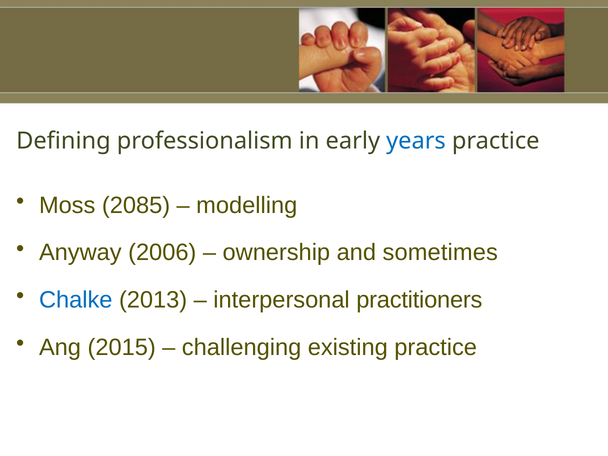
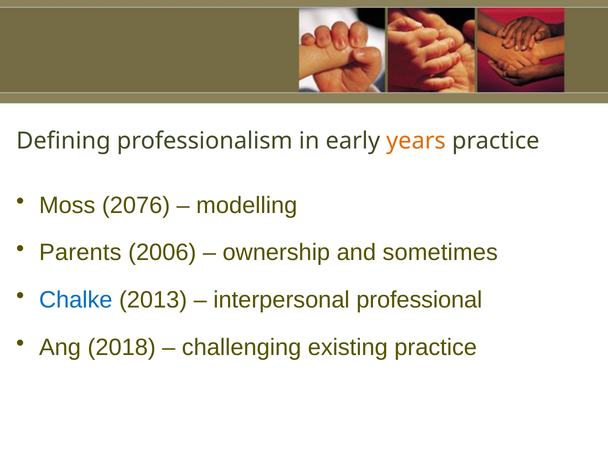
years colour: blue -> orange
2085: 2085 -> 2076
Anyway: Anyway -> Parents
practitioners: practitioners -> professional
2015: 2015 -> 2018
